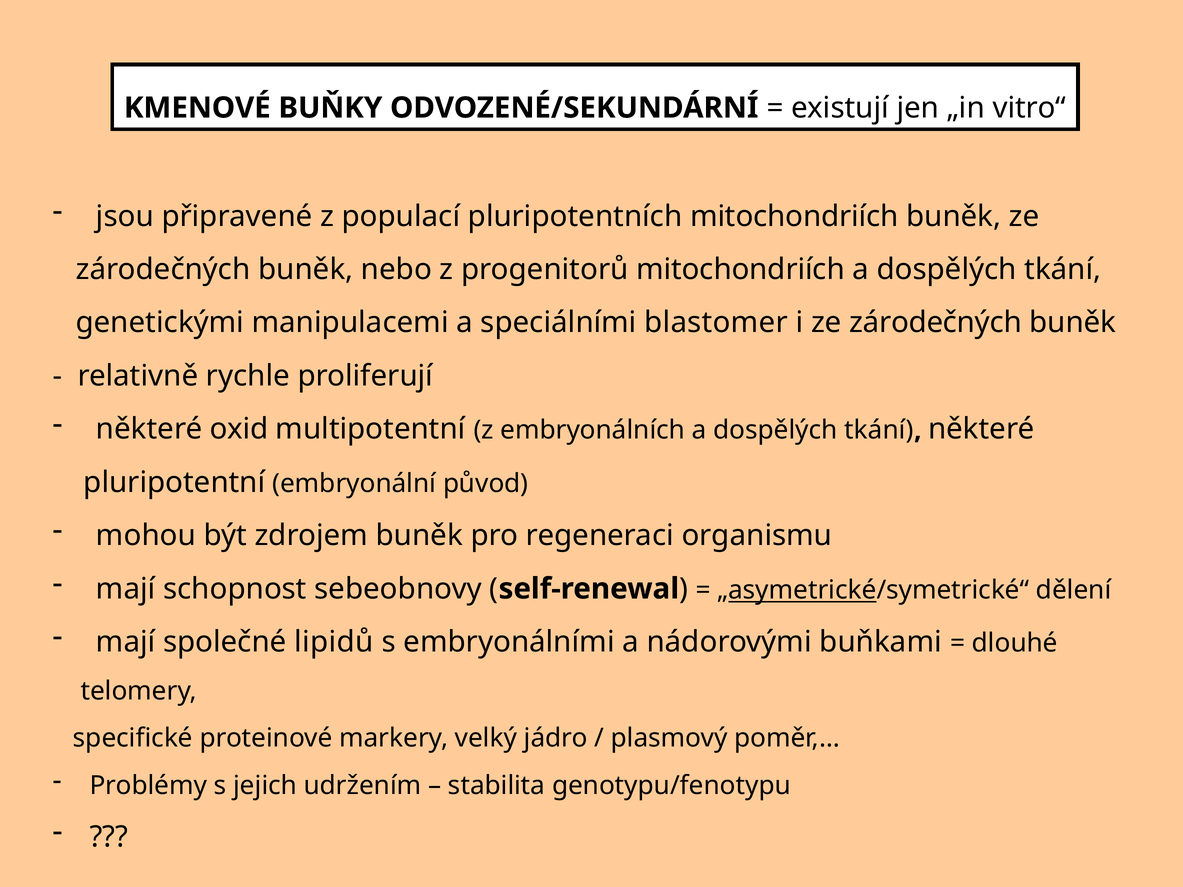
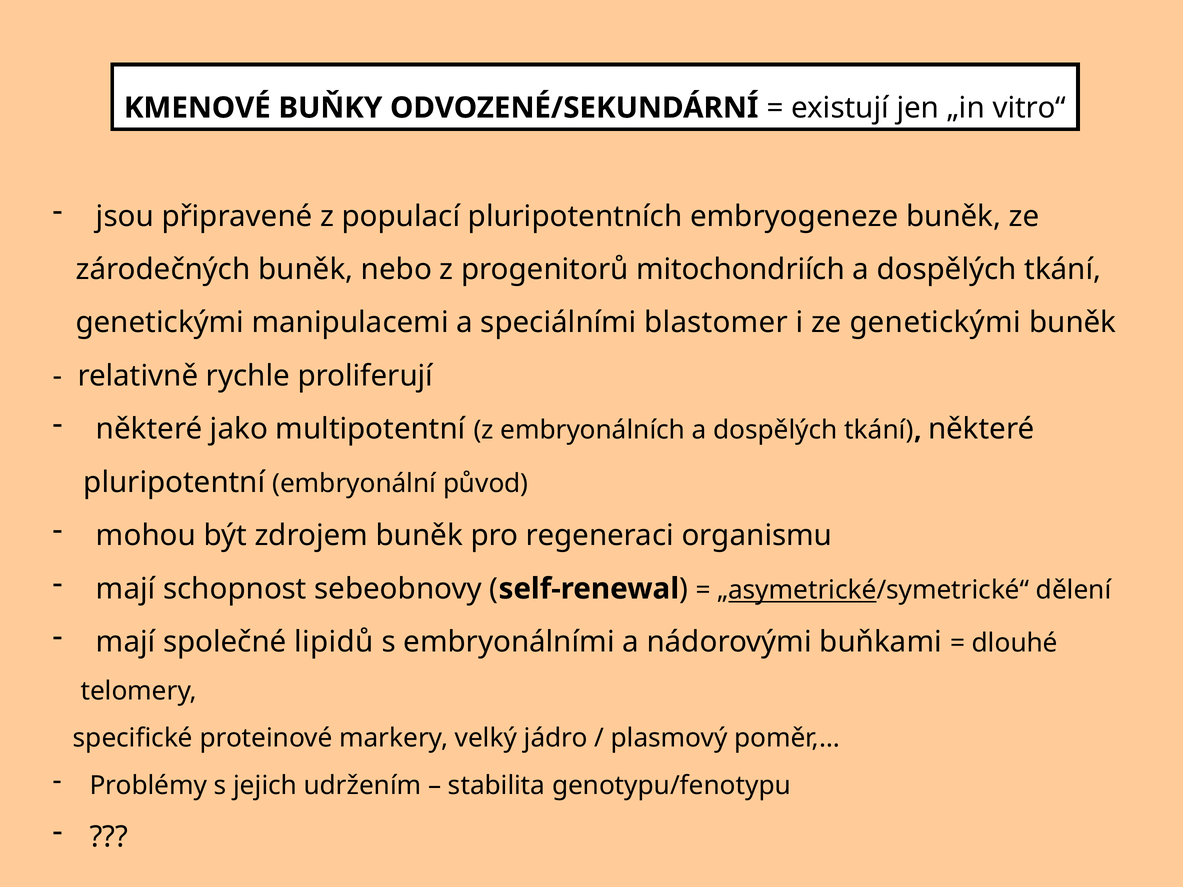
pluripotentních mitochondriích: mitochondriích -> embryogeneze
i ze zárodečných: zárodečných -> genetickými
oxid: oxid -> jako
